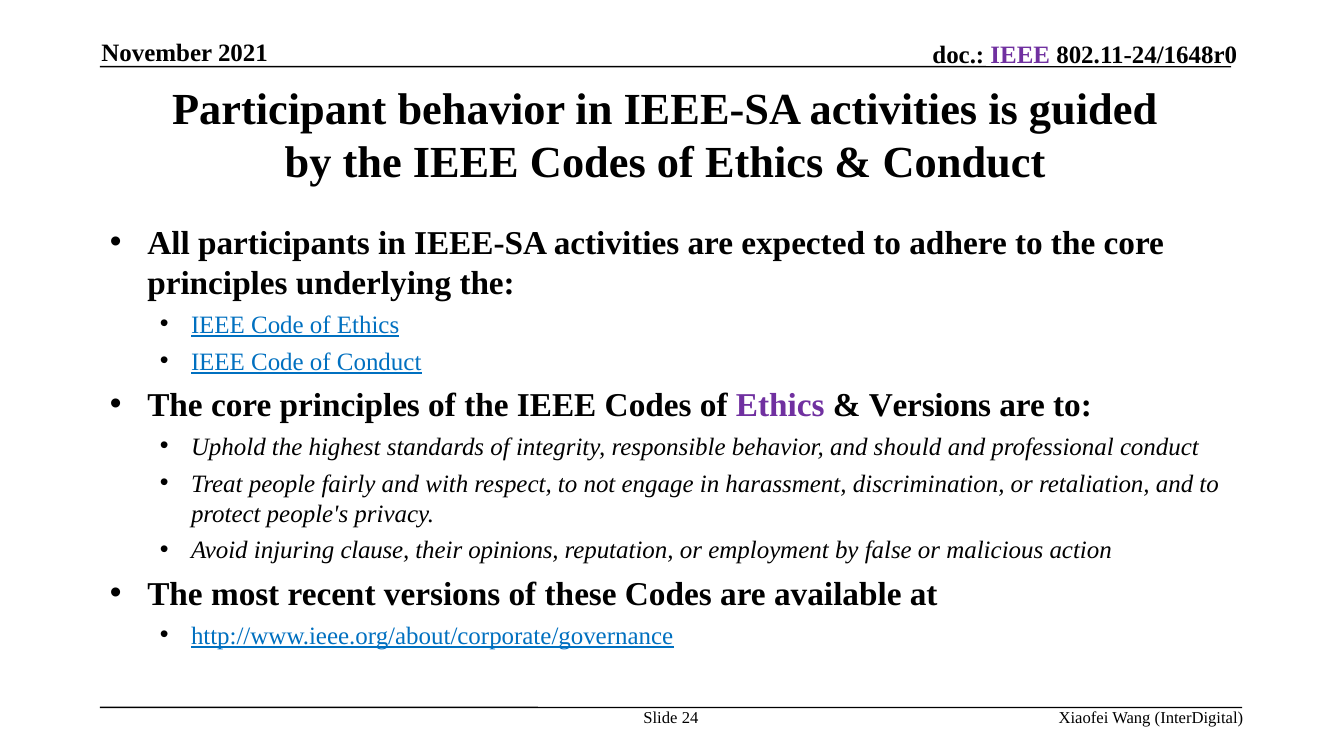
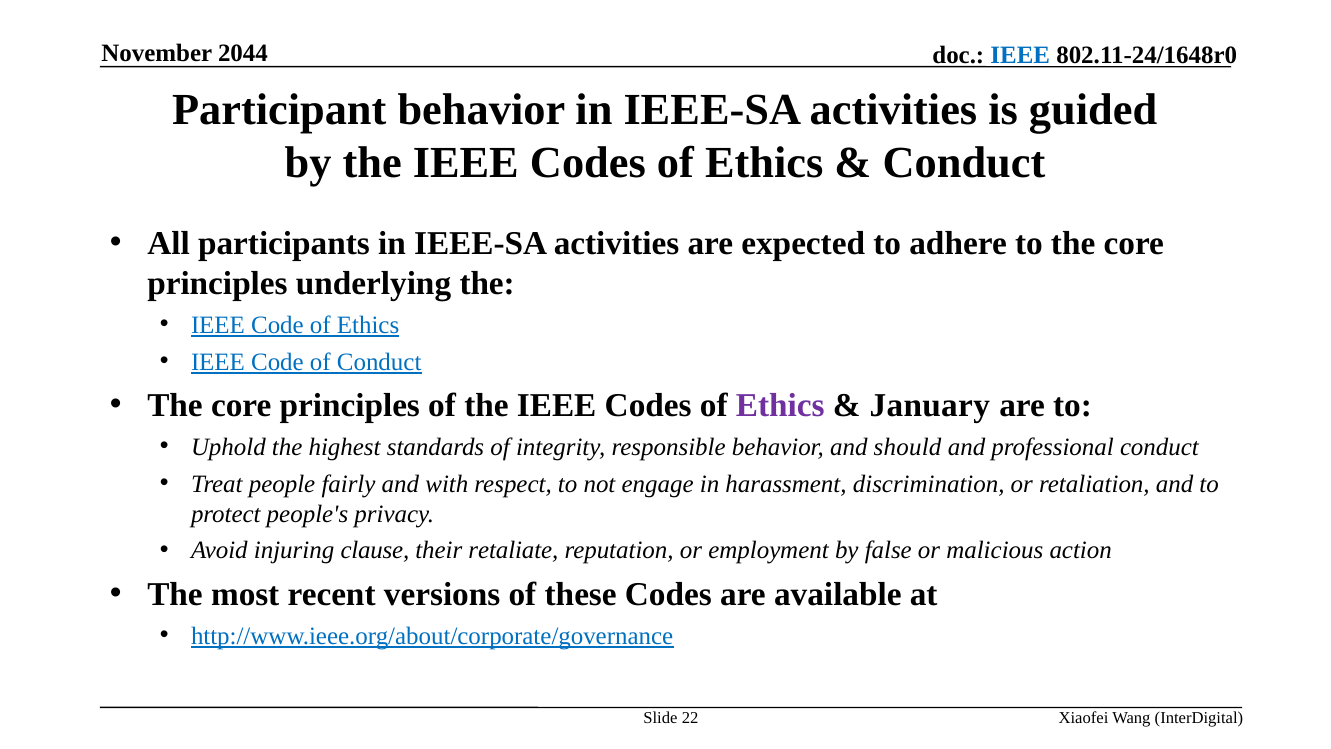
2021: 2021 -> 2044
IEEE at (1020, 56) colour: purple -> blue
Versions at (930, 406): Versions -> January
opinions: opinions -> retaliate
24: 24 -> 22
